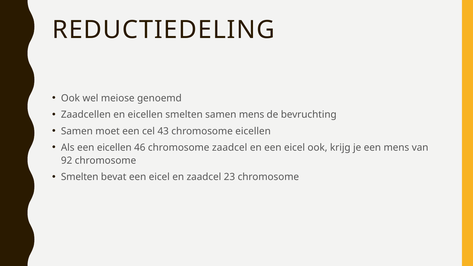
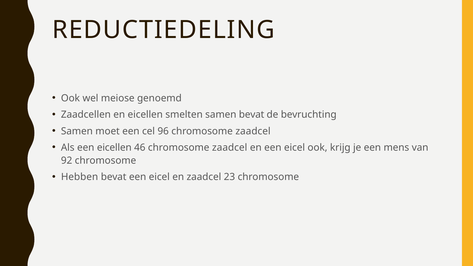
samen mens: mens -> bevat
43: 43 -> 96
eicellen at (253, 131): eicellen -> zaadcel
Smelten at (80, 177): Smelten -> Hebben
